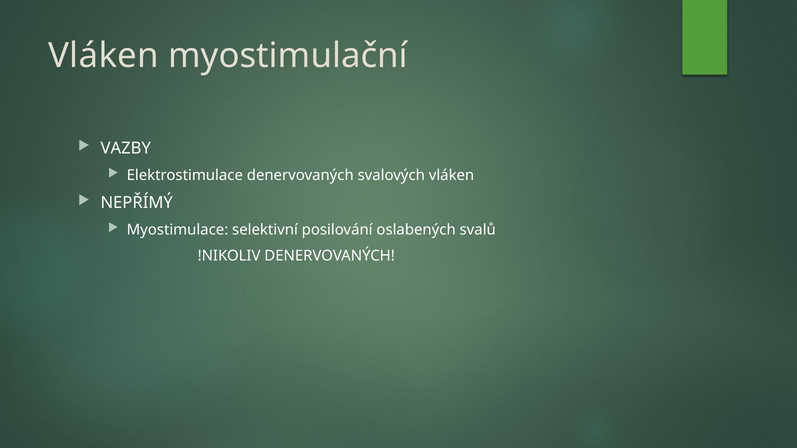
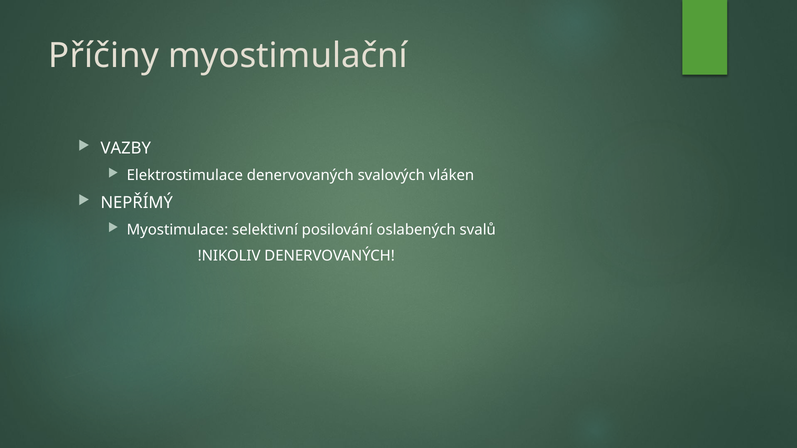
Vláken at (104, 56): Vláken -> Příčiny
